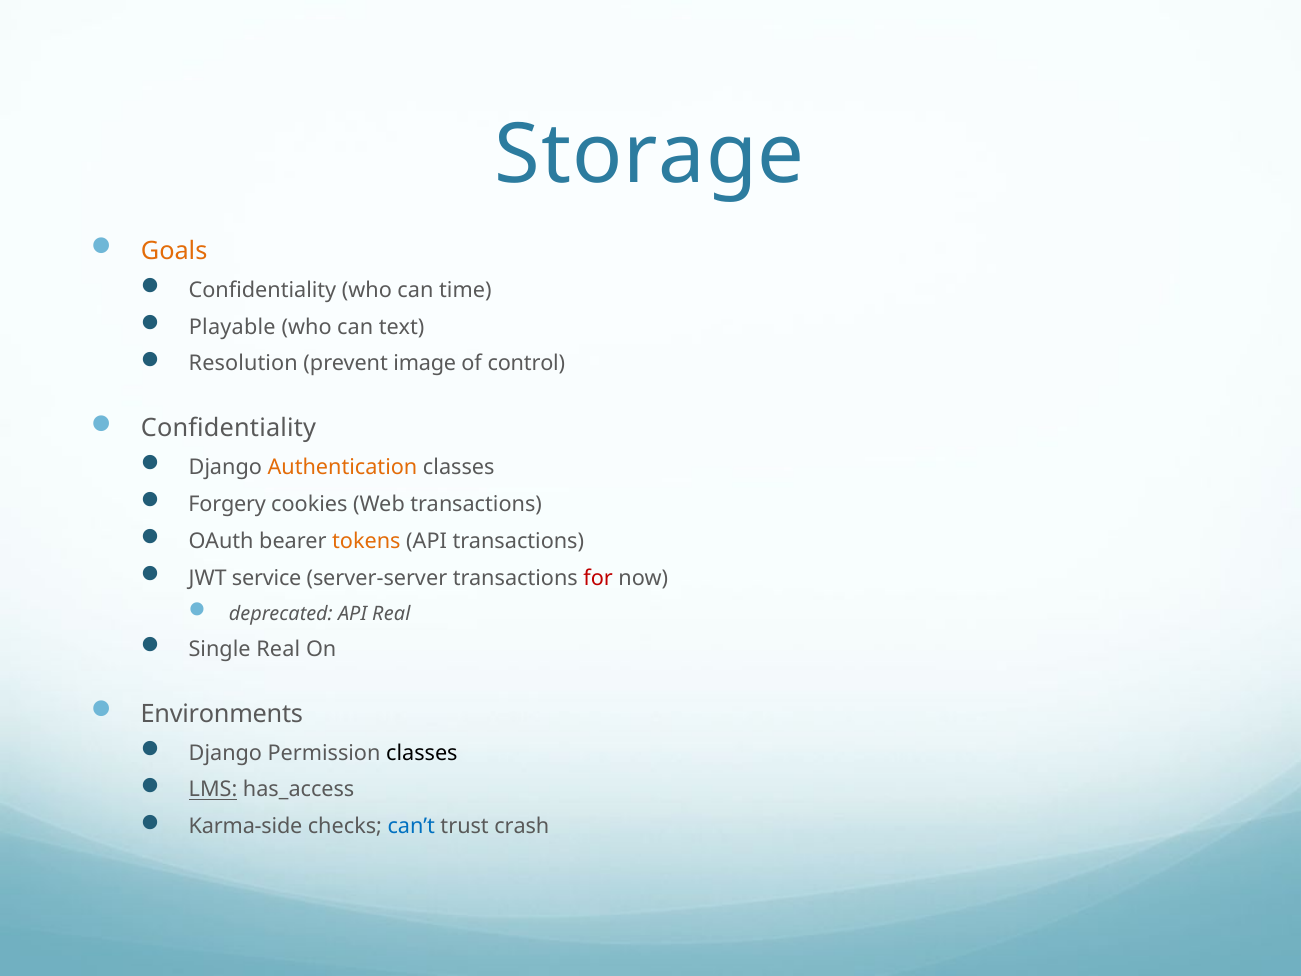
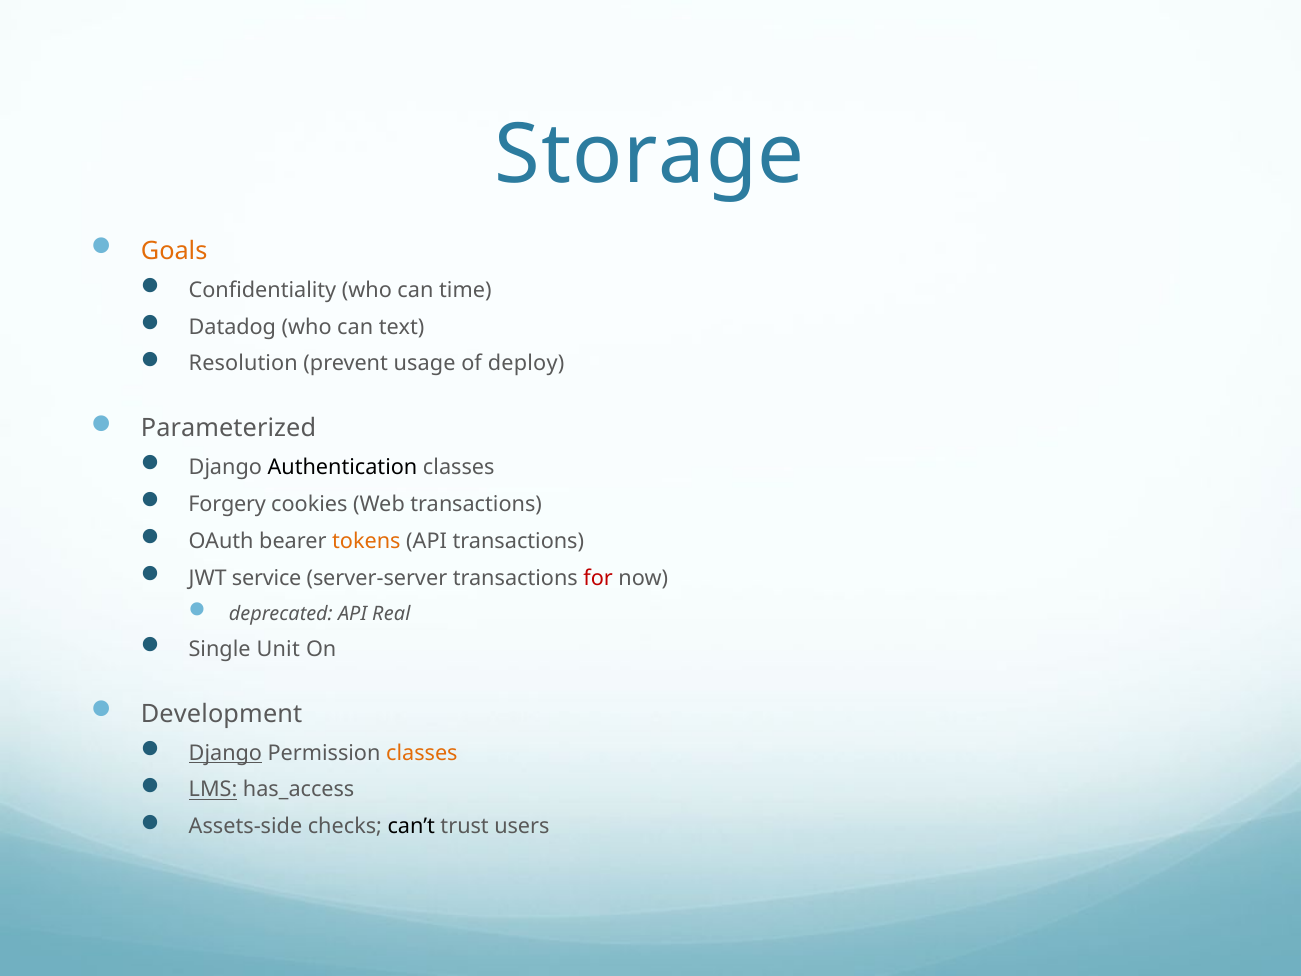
Playable: Playable -> Datadog
image: image -> usage
control: control -> deploy
Confidentiality at (228, 428): Confidentiality -> Parameterized
Authentication colour: orange -> black
Single Real: Real -> Unit
Environments: Environments -> Development
Django at (225, 753) underline: none -> present
classes at (422, 753) colour: black -> orange
Karma-side: Karma-side -> Assets-side
can’t colour: blue -> black
crash: crash -> users
